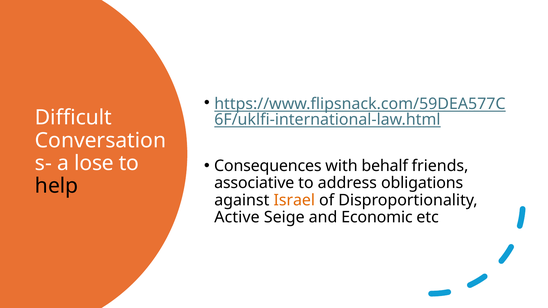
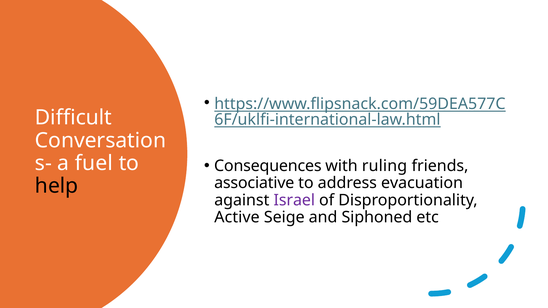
lose: lose -> fuel
behalf: behalf -> ruling
obligations: obligations -> evacuation
Israel colour: orange -> purple
Economic: Economic -> Siphoned
